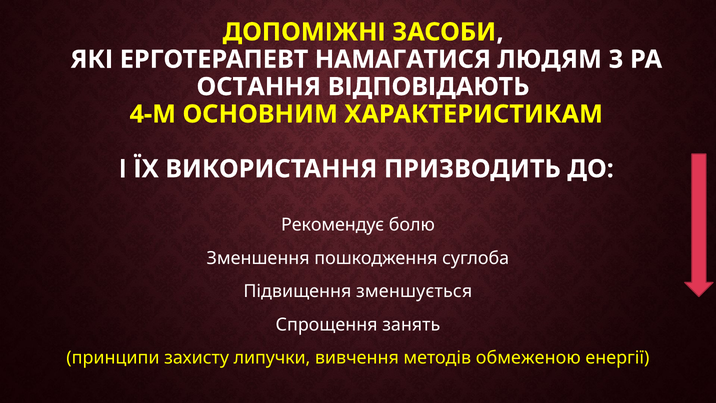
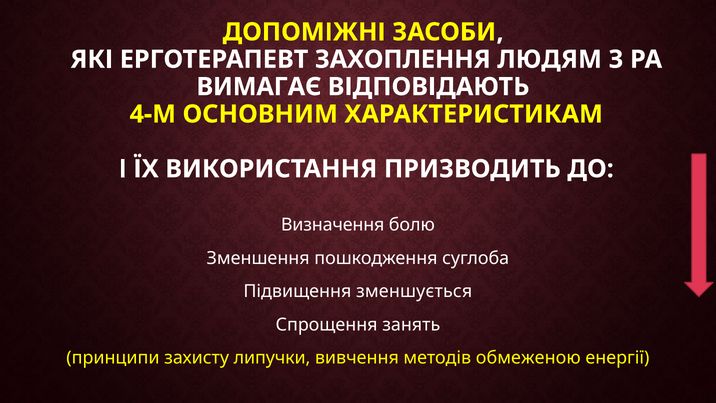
НАМАГАТИСЯ: НАМАГАТИСЯ -> ЗАХОПЛЕННЯ
ОСТАННЯ: ОСТАННЯ -> ВИМАГАЄ
Рекомендує: Рекомендує -> Визначення
